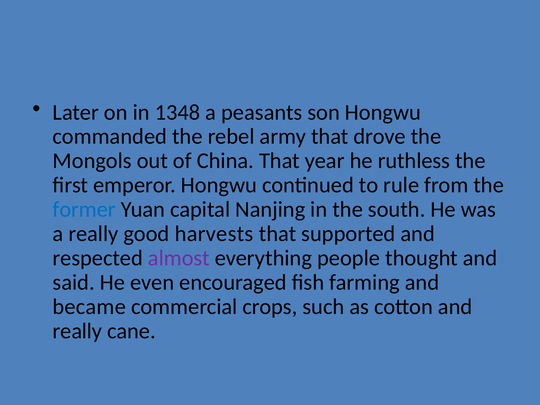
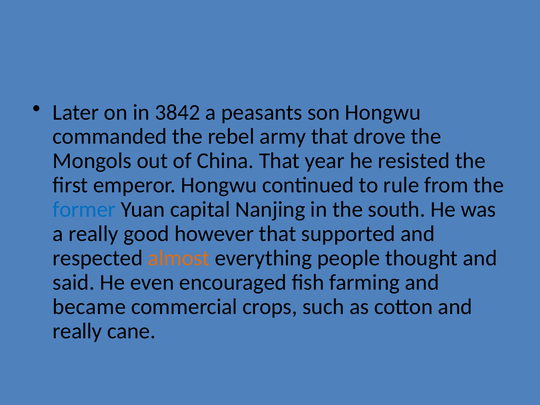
1348: 1348 -> 3842
ruthless: ruthless -> resisted
harvests: harvests -> however
almost colour: purple -> orange
